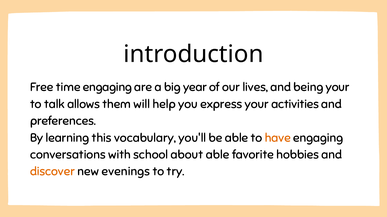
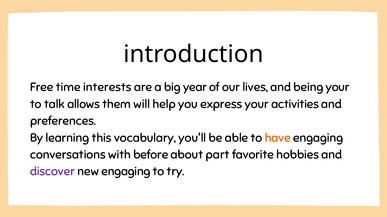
time engaging: engaging -> interests
school: school -> before
about able: able -> part
discover colour: orange -> purple
new evenings: evenings -> engaging
